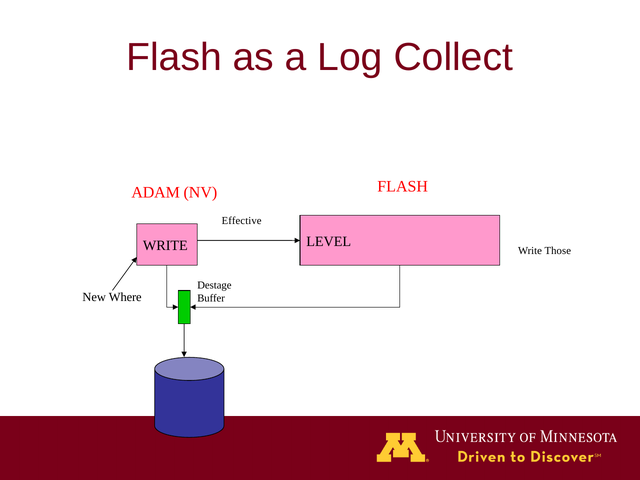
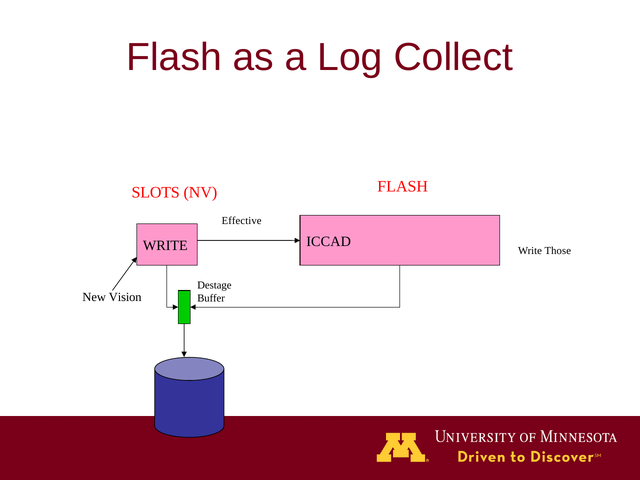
ADAM: ADAM -> SLOTS
LEVEL: LEVEL -> ICCAD
Where: Where -> Vision
